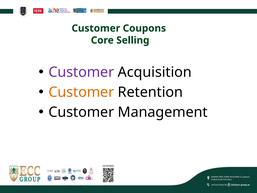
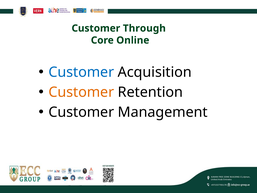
Coupons: Coupons -> Through
Selling: Selling -> Online
Customer at (81, 72) colour: purple -> blue
